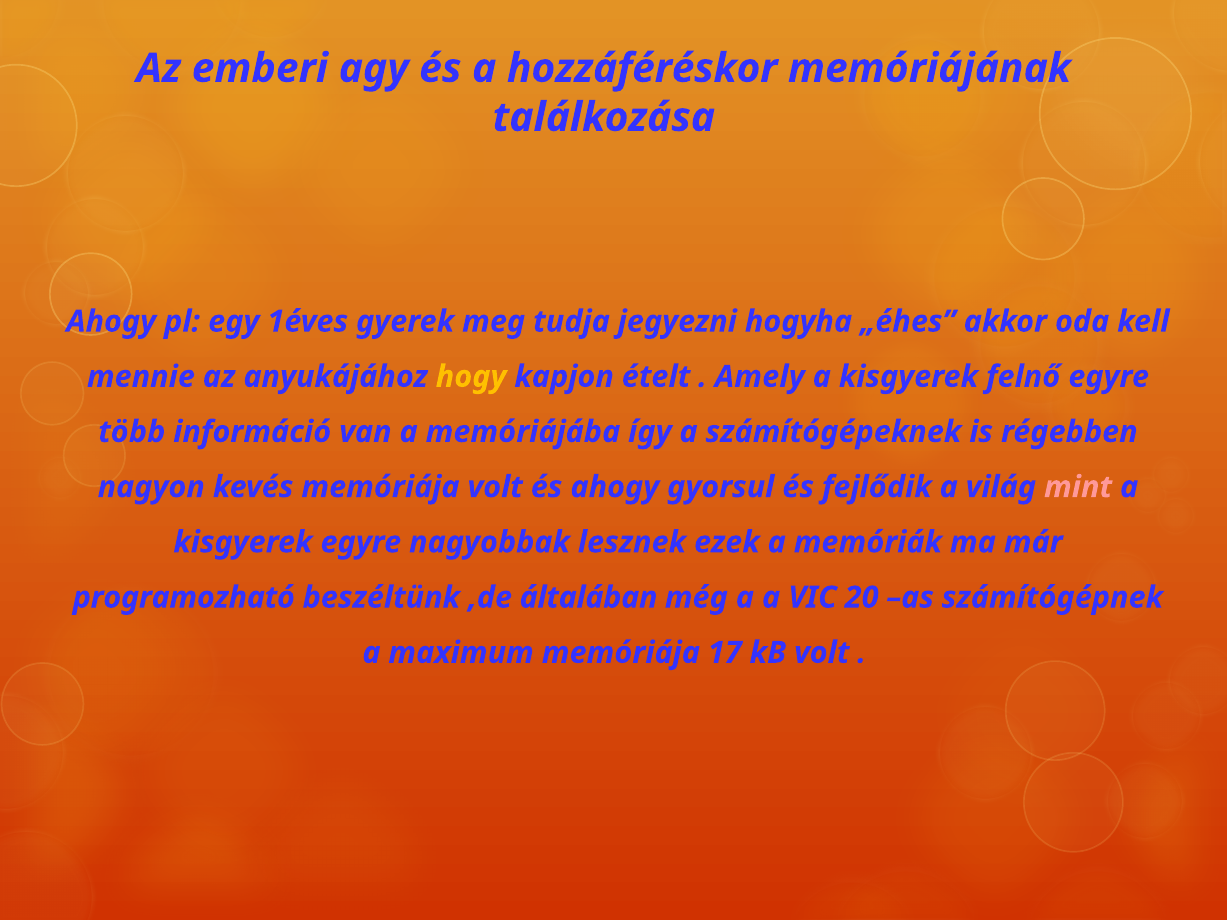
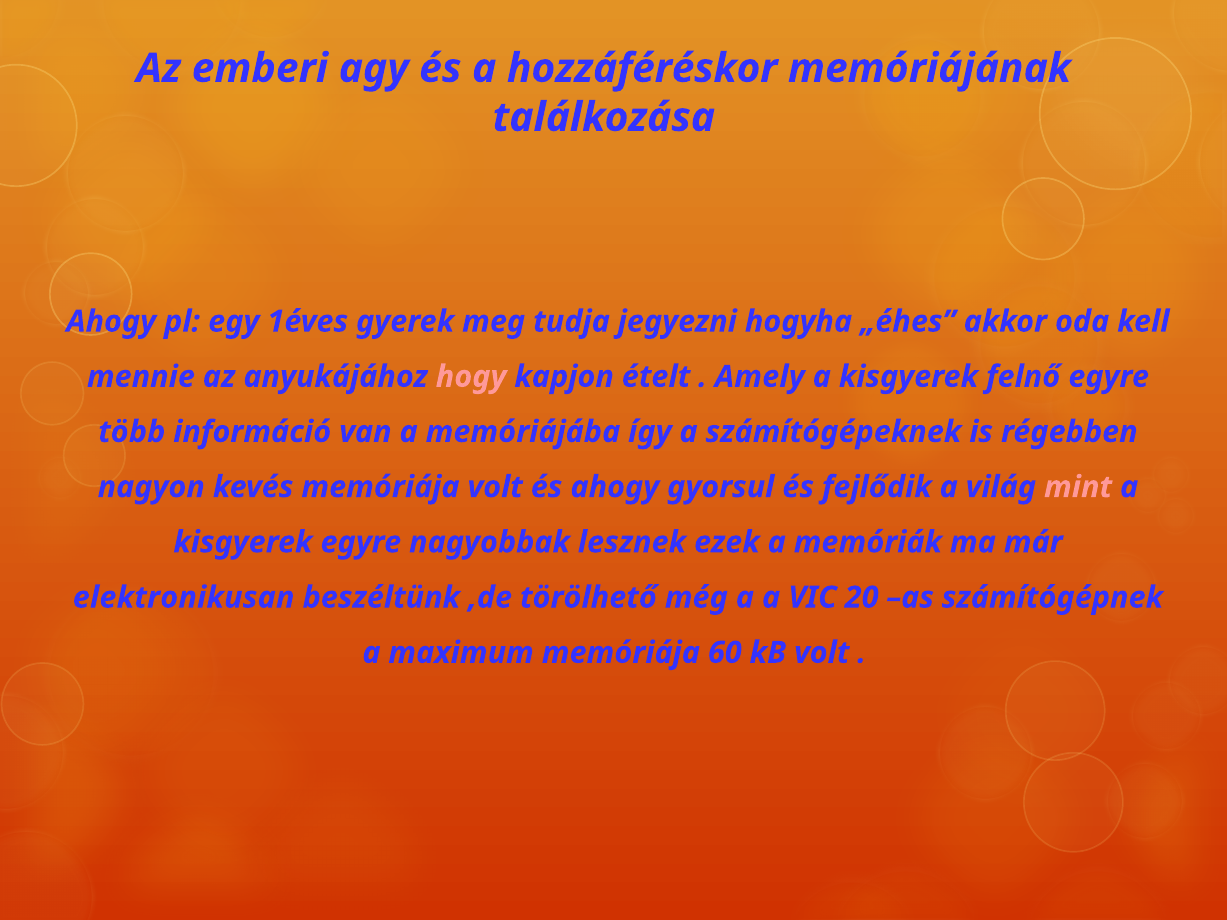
hogy colour: yellow -> pink
programozható: programozható -> elektronikusan
általában: általában -> törölhető
17: 17 -> 60
